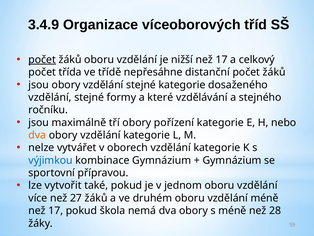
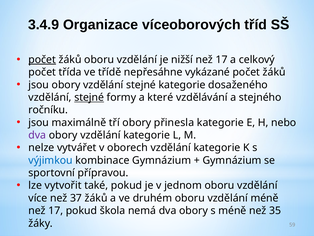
distanční: distanční -> vykázané
stejné at (89, 97) underline: none -> present
pořízení: pořízení -> přinesla
dva at (37, 135) colour: orange -> purple
27: 27 -> 37
28: 28 -> 35
